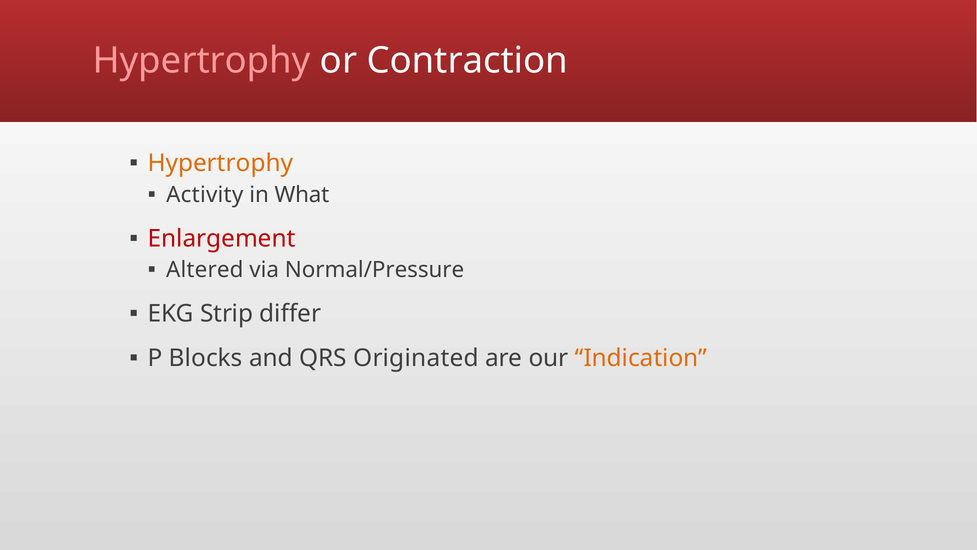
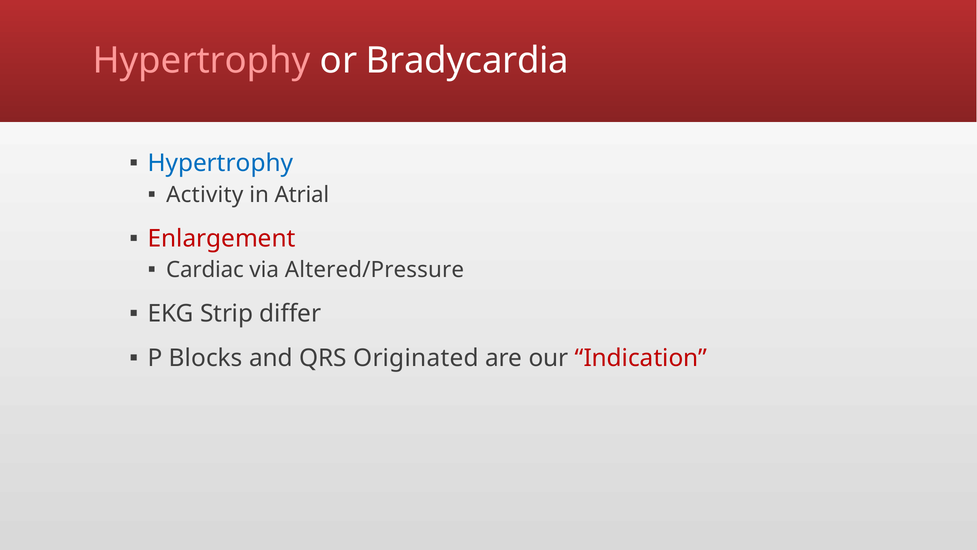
Contraction: Contraction -> Bradycardia
Hypertrophy at (220, 163) colour: orange -> blue
What: What -> Atrial
Altered: Altered -> Cardiac
Normal/Pressure: Normal/Pressure -> Altered/Pressure
Indication colour: orange -> red
